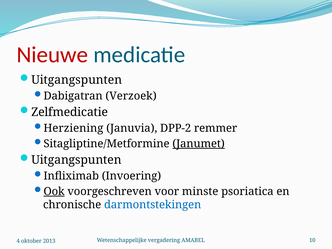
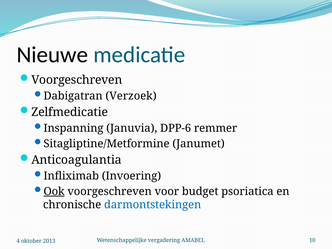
Nieuwe colour: red -> black
Uitgangspunten at (77, 80): Uitgangspunten -> Voorgeschreven
Herziening: Herziening -> Inspanning
DPP-2: DPP-2 -> DPP-6
Janumet underline: present -> none
Uitgangspunten at (76, 160): Uitgangspunten -> Anticoagulantia
minste: minste -> budget
